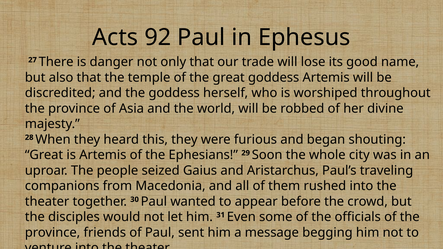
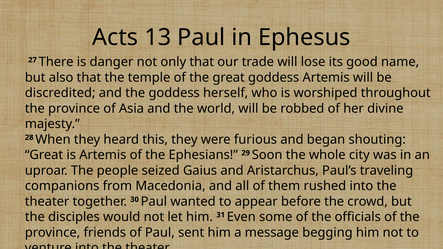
92: 92 -> 13
